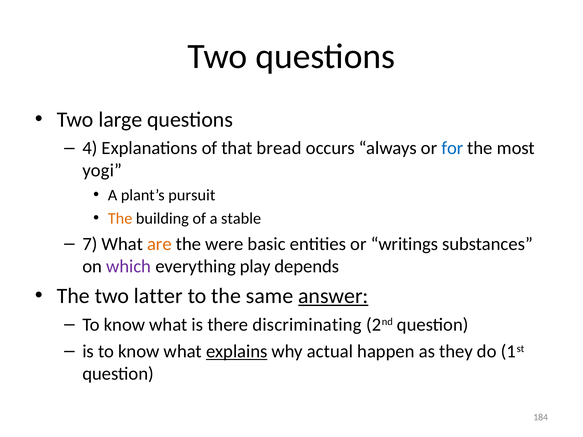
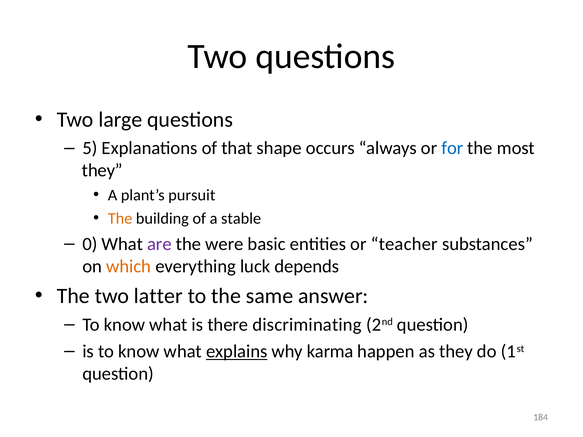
4: 4 -> 5
bread: bread -> shape
yogi at (102, 171): yogi -> they
7: 7 -> 0
are colour: orange -> purple
writings: writings -> teacher
which colour: purple -> orange
play: play -> luck
answer underline: present -> none
actual: actual -> karma
